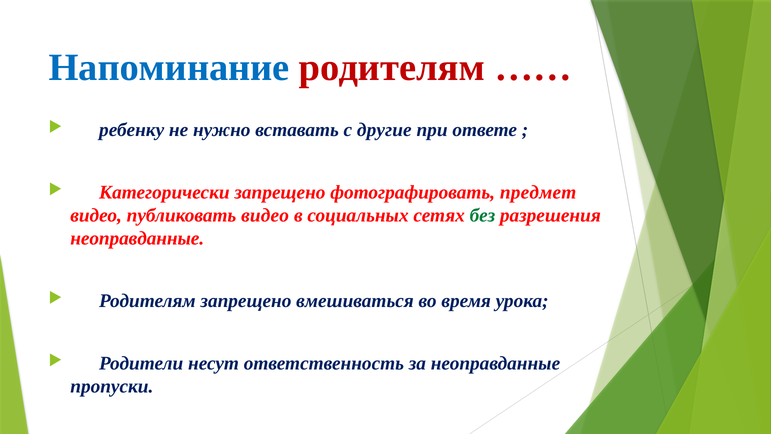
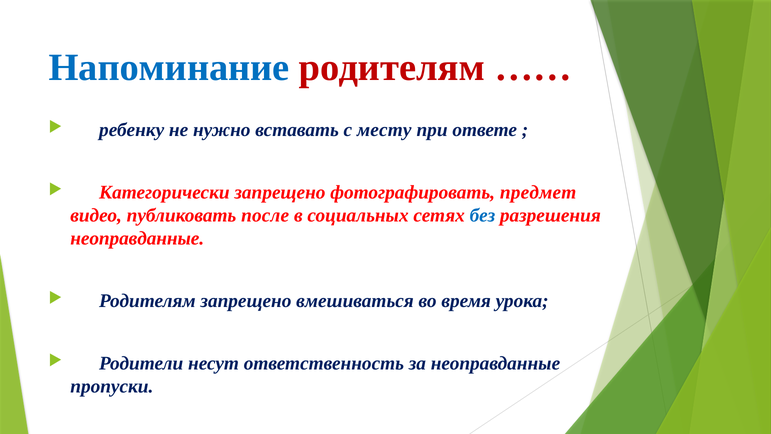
другие: другие -> месту
публиковать видео: видео -> после
без colour: green -> blue
